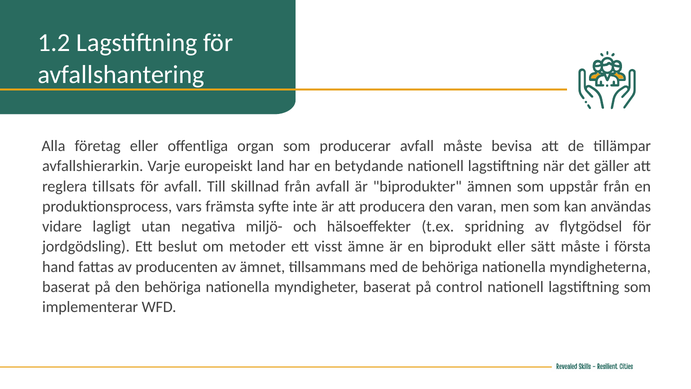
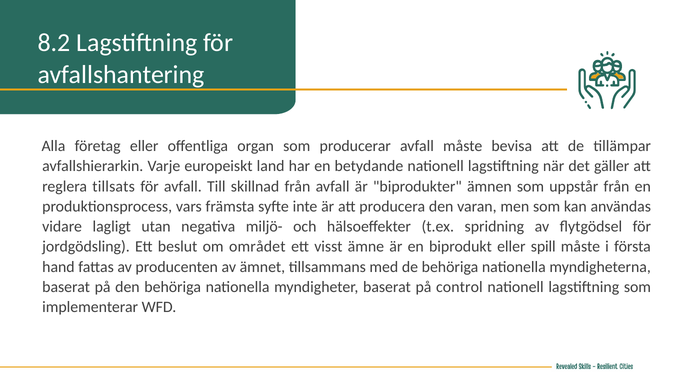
1.2: 1.2 -> 8.2
metoder: metoder -> området
sätt: sätt -> spill
